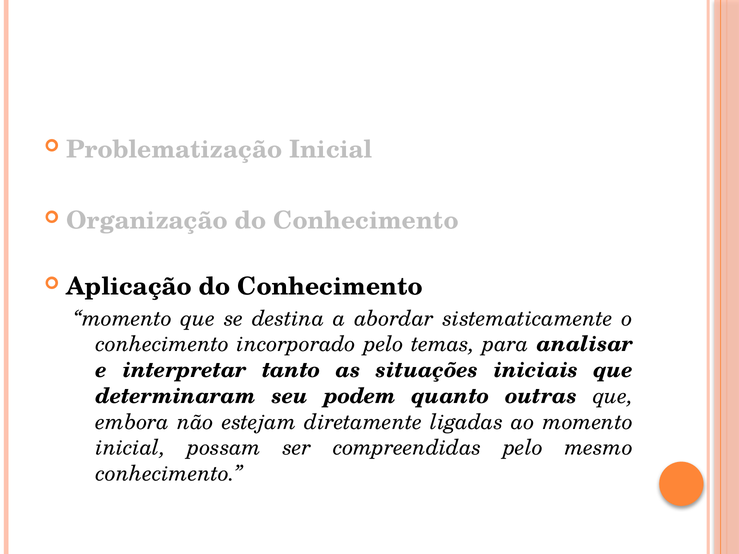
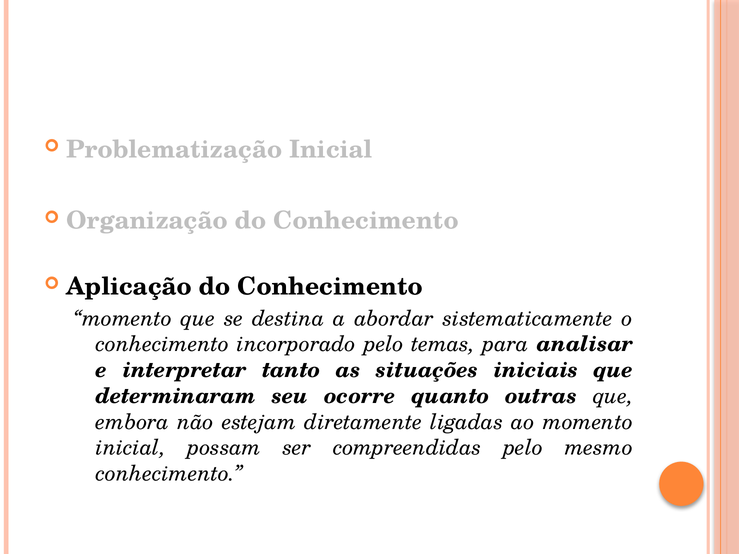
podem: podem -> ocorre
